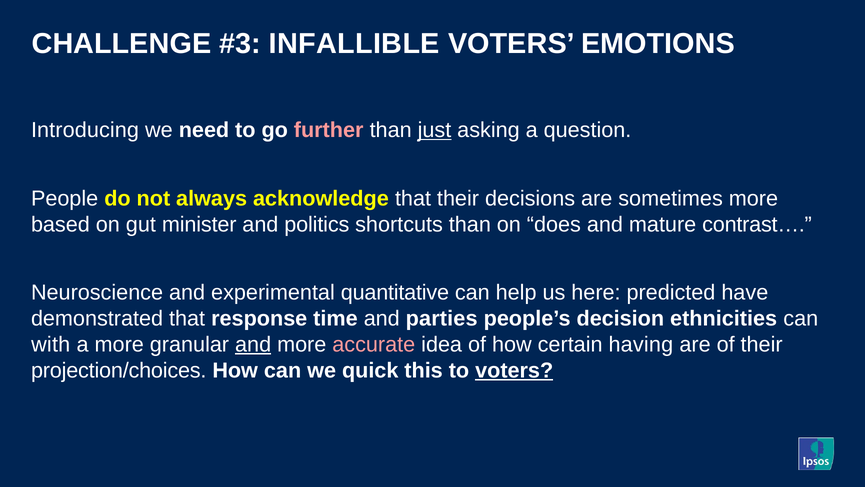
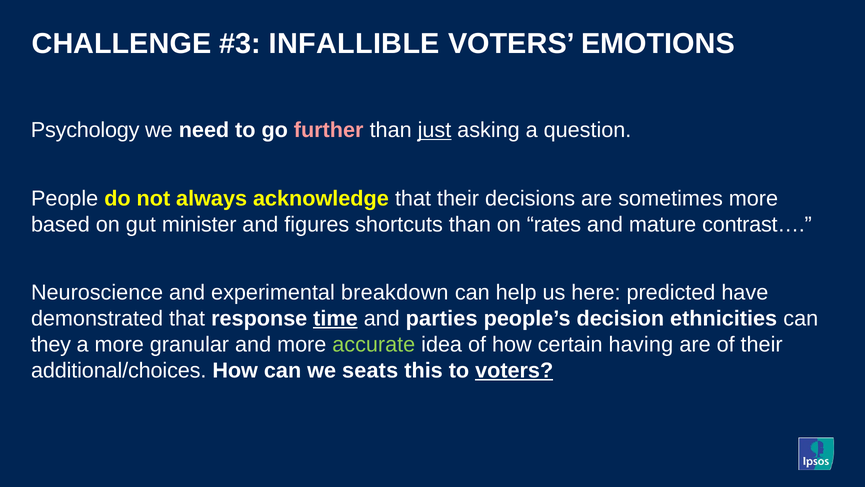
Introducing: Introducing -> Psychology
politics: politics -> figures
does: does -> rates
quantitative: quantitative -> breakdown
time underline: none -> present
with: with -> they
and at (253, 344) underline: present -> none
accurate colour: pink -> light green
projection/choices: projection/choices -> additional/choices
quick: quick -> seats
